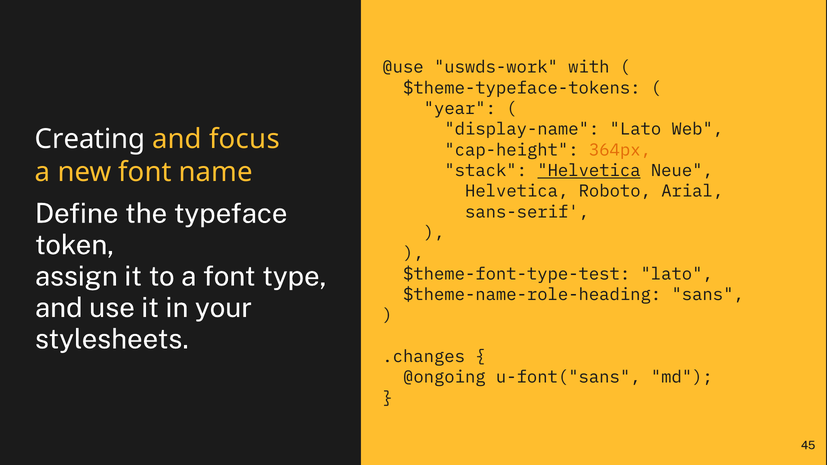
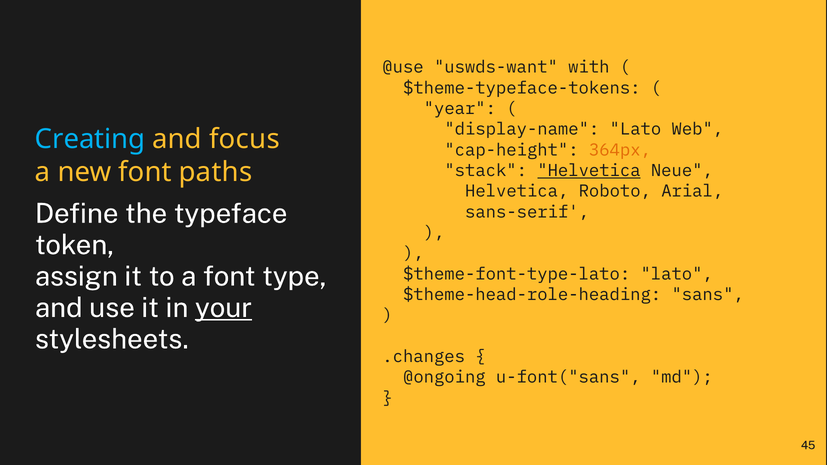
uswds-work: uswds-work -> uswds-want
Creating colour: white -> light blue
name: name -> paths
$theme-font-type-test: $theme-font-type-test -> $theme-font-type-lato
$theme-name-role-heading: $theme-name-role-heading -> $theme-head-role-heading
your underline: none -> present
